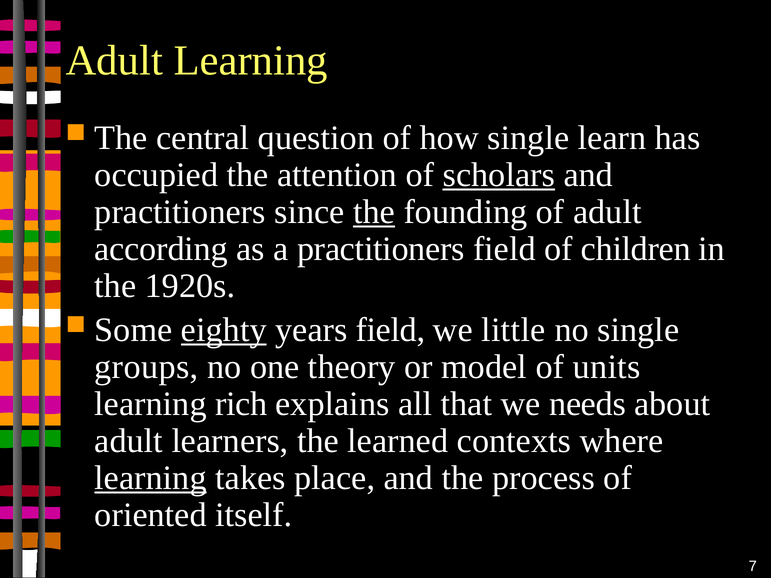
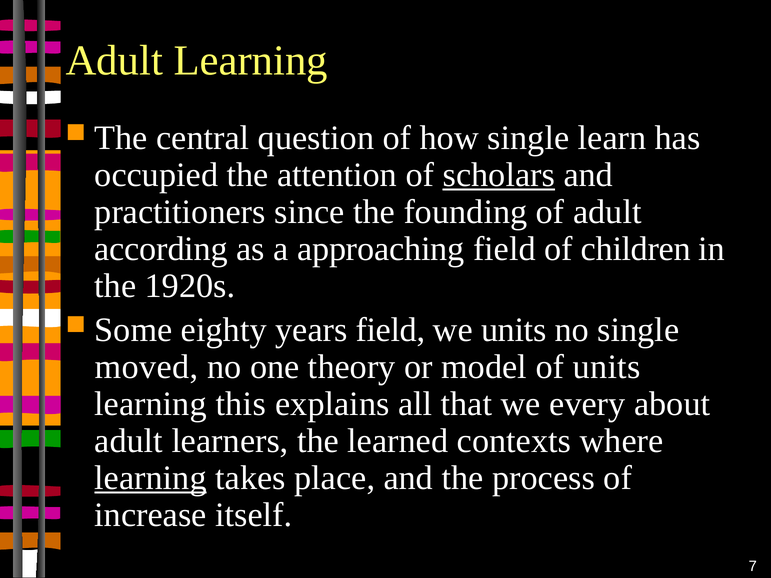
the at (374, 212) underline: present -> none
a practitioners: practitioners -> approaching
eighty underline: present -> none
we little: little -> units
groups: groups -> moved
rich: rich -> this
needs: needs -> every
oriented: oriented -> increase
